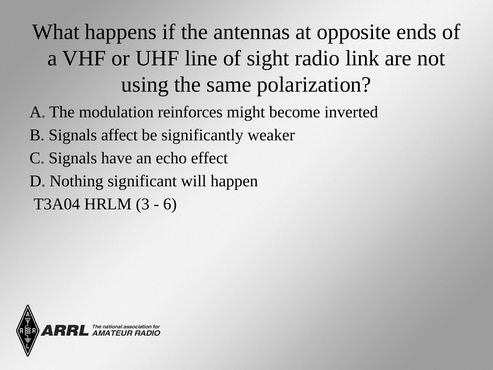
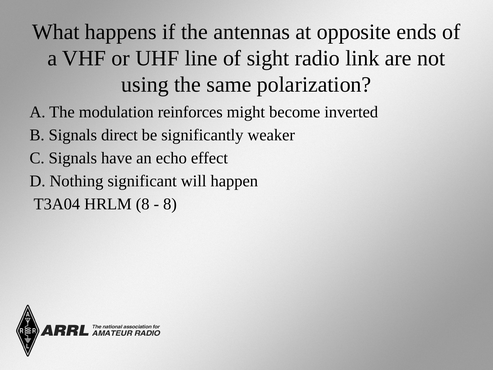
affect: affect -> direct
HRLM 3: 3 -> 8
6 at (170, 204): 6 -> 8
